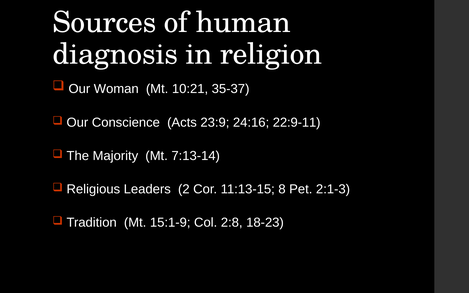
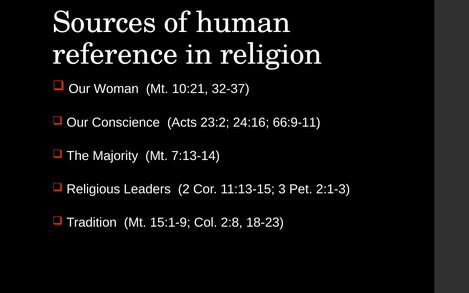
diagnosis: diagnosis -> reference
35-37: 35-37 -> 32-37
23:9: 23:9 -> 23:2
22:9-11: 22:9-11 -> 66:9-11
8: 8 -> 3
